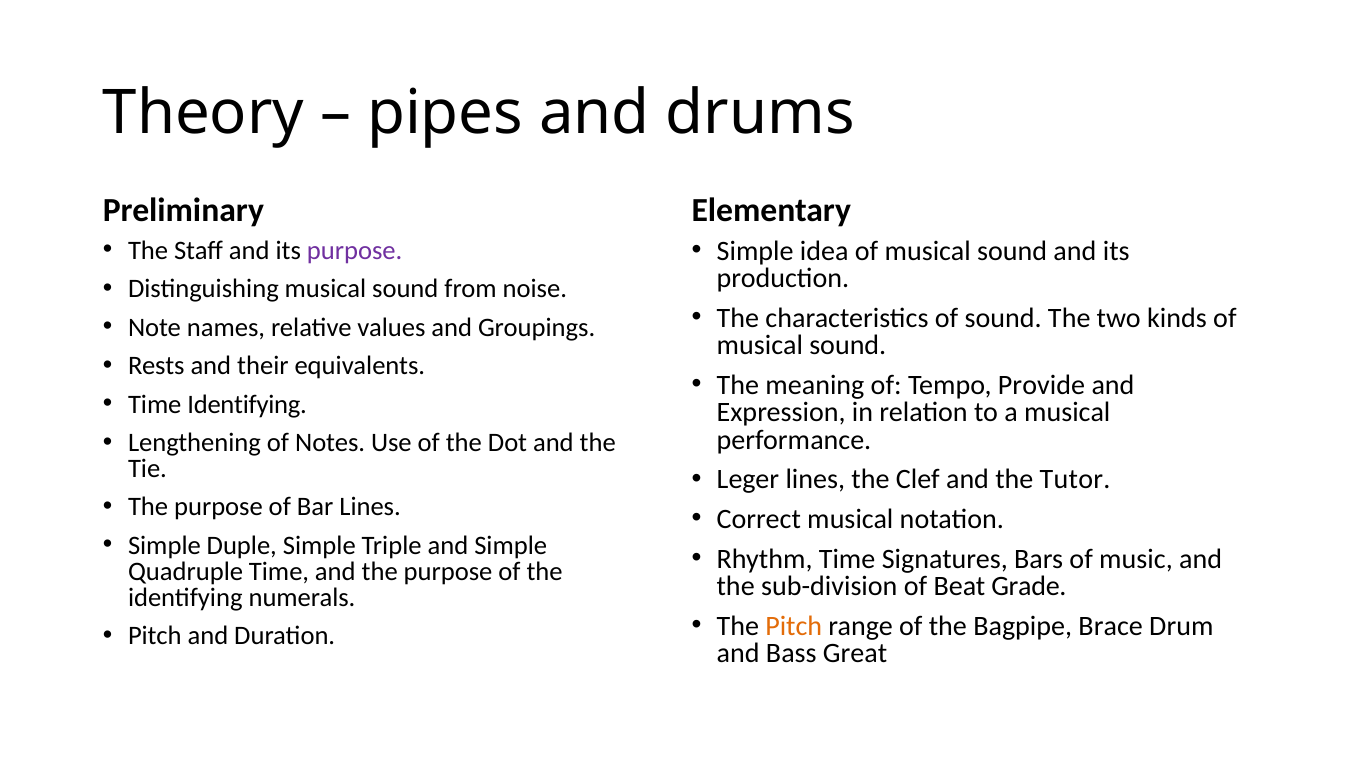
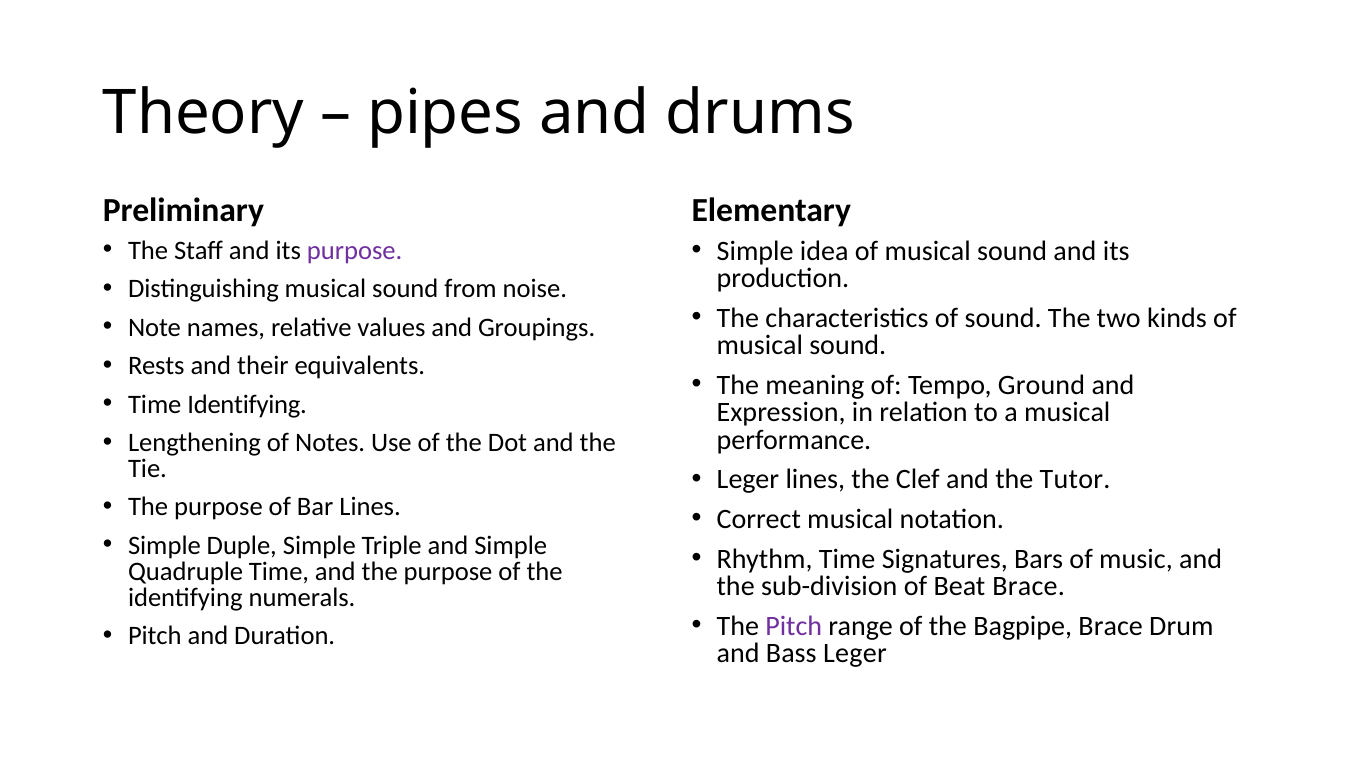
Provide: Provide -> Ground
Beat Grade: Grade -> Brace
Pitch at (794, 627) colour: orange -> purple
Bass Great: Great -> Leger
